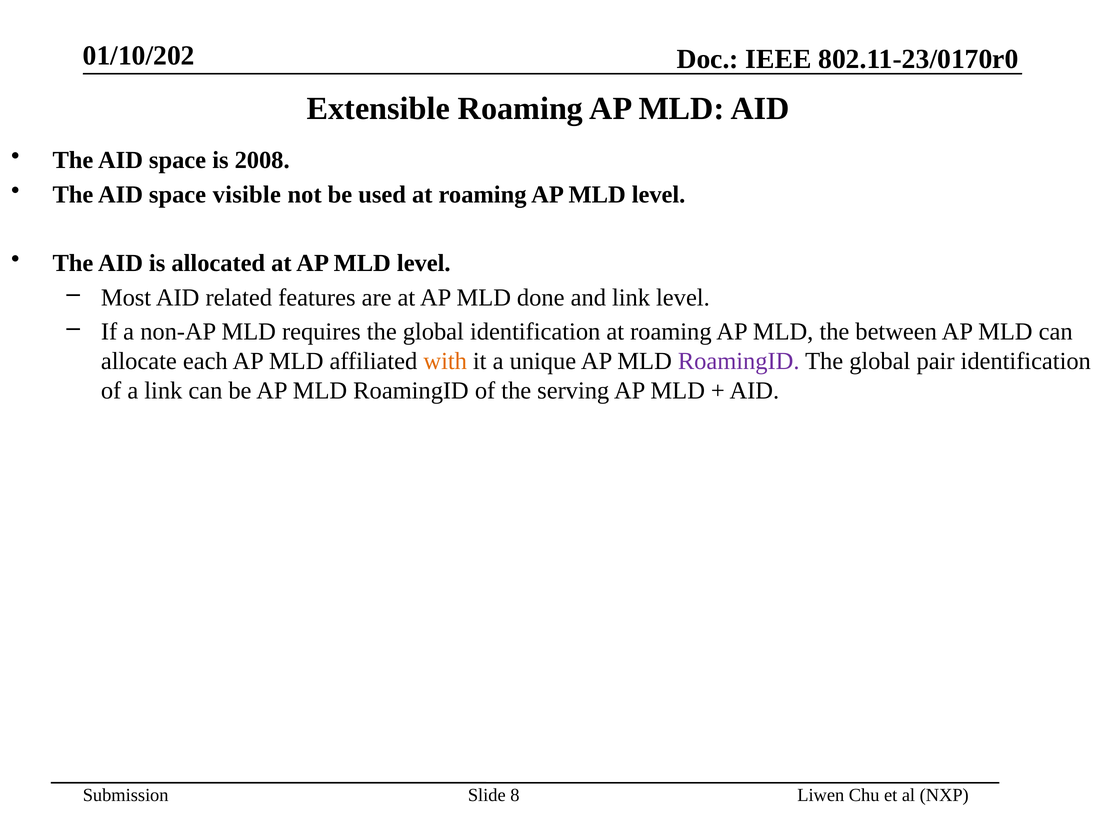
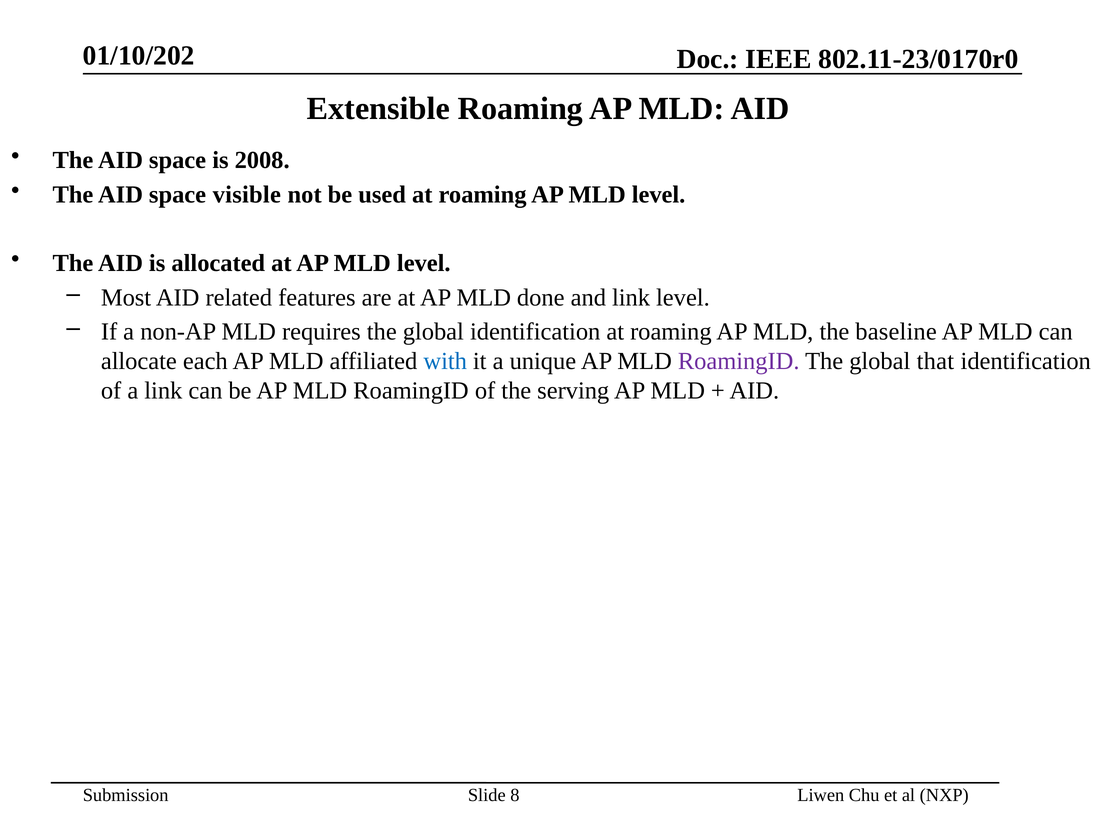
between: between -> baseline
with colour: orange -> blue
pair: pair -> that
